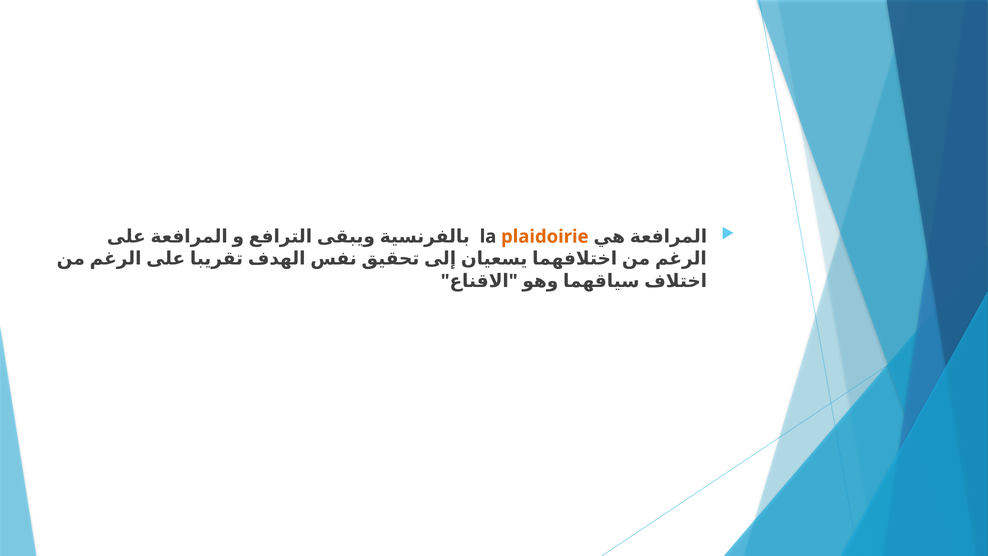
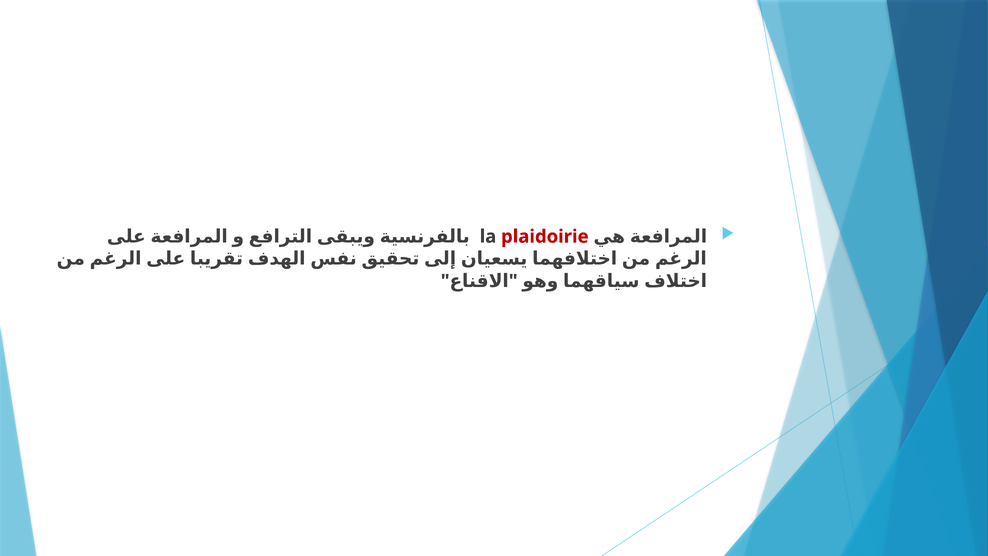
plaidoirie colour: orange -> red
